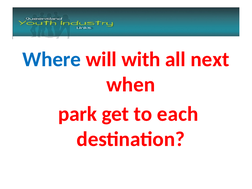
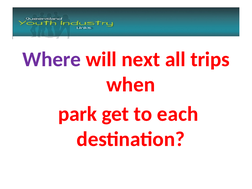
Where colour: blue -> purple
with: with -> next
next: next -> trips
